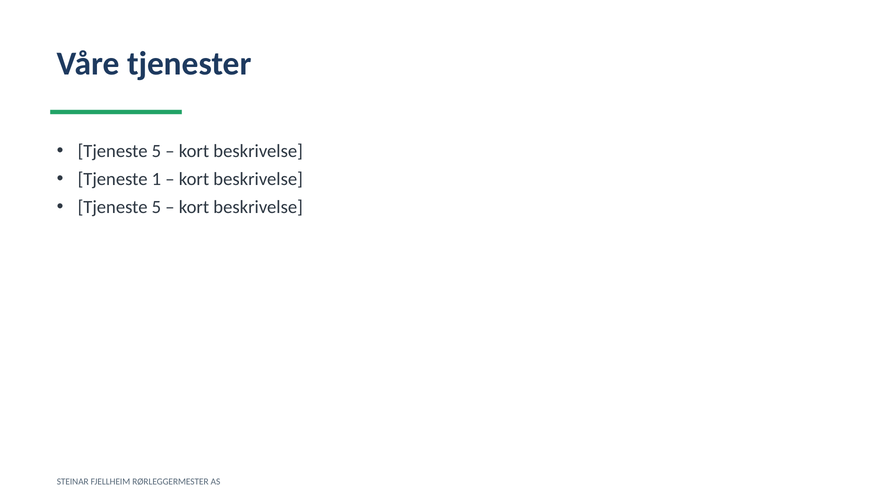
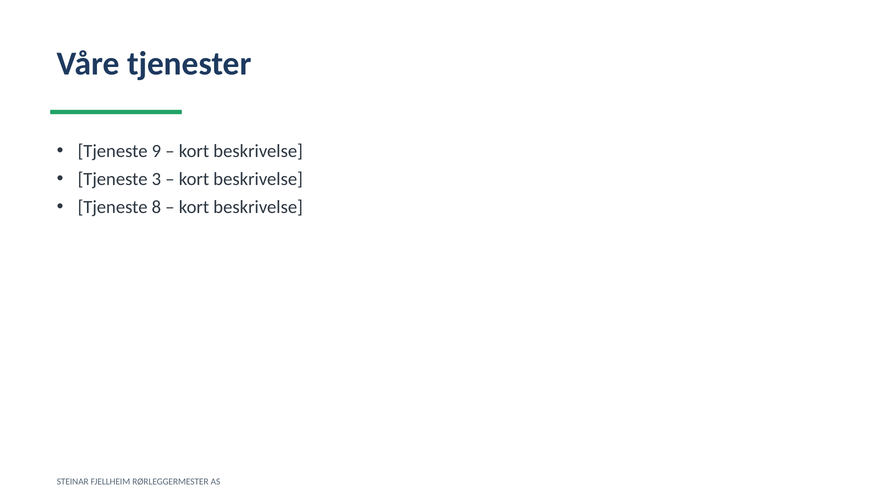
5 at (156, 151): 5 -> 9
1: 1 -> 3
5 at (156, 207): 5 -> 8
